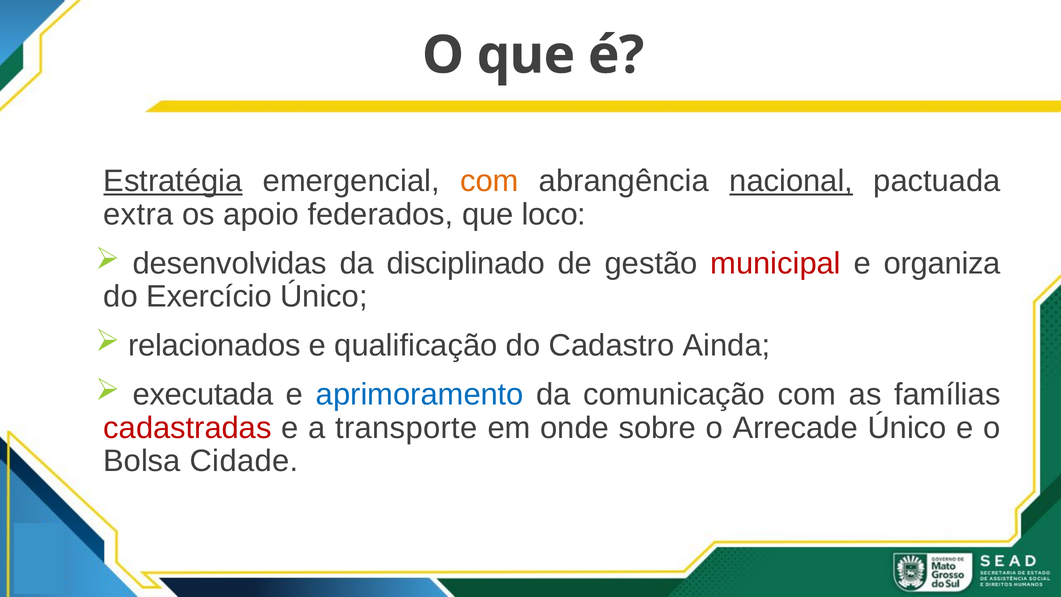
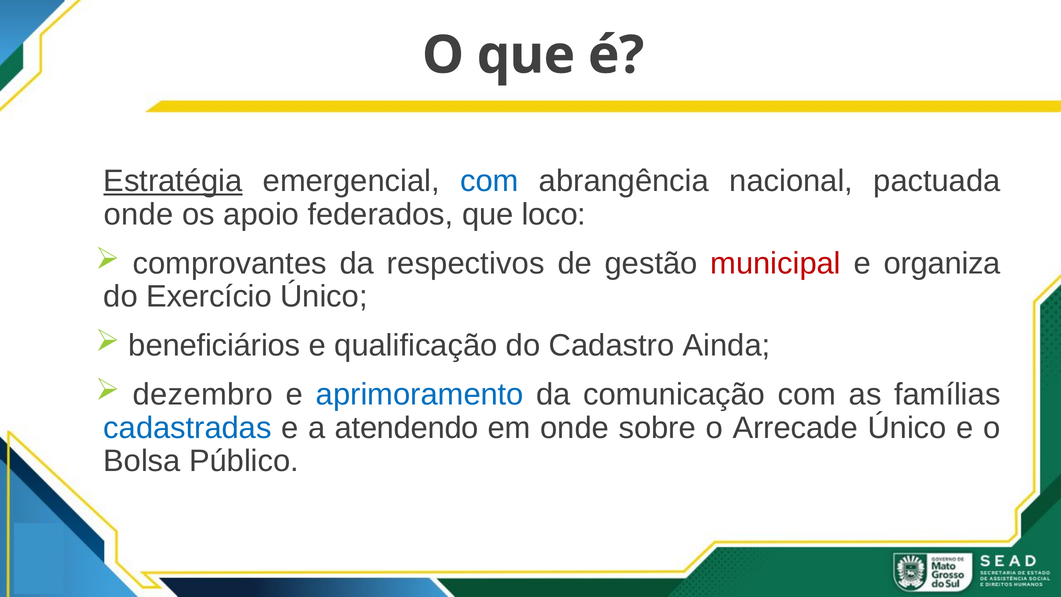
com at (489, 181) colour: orange -> blue
nacional underline: present -> none
extra at (138, 214): extra -> onde
desenvolvidas: desenvolvidas -> comprovantes
disciplinado: disciplinado -> respectivos
relacionados: relacionados -> beneficiários
executada: executada -> dezembro
cadastradas colour: red -> blue
transporte: transporte -> atendendo
Cidade: Cidade -> Público
